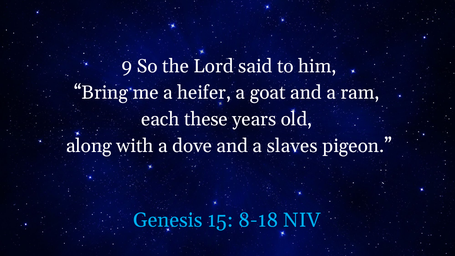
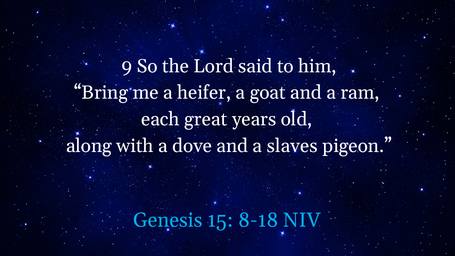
these: these -> great
